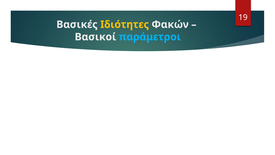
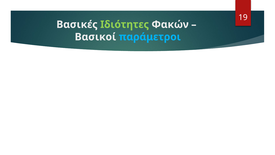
Ιδιότητες colour: yellow -> light green
